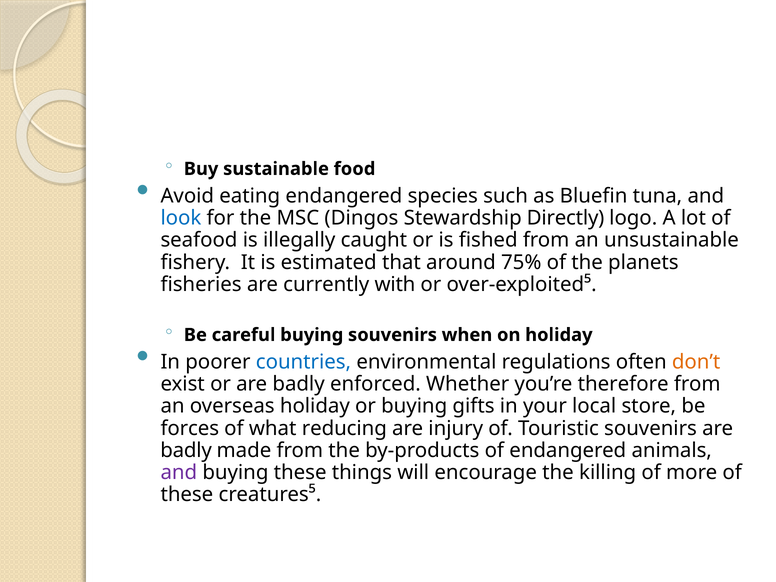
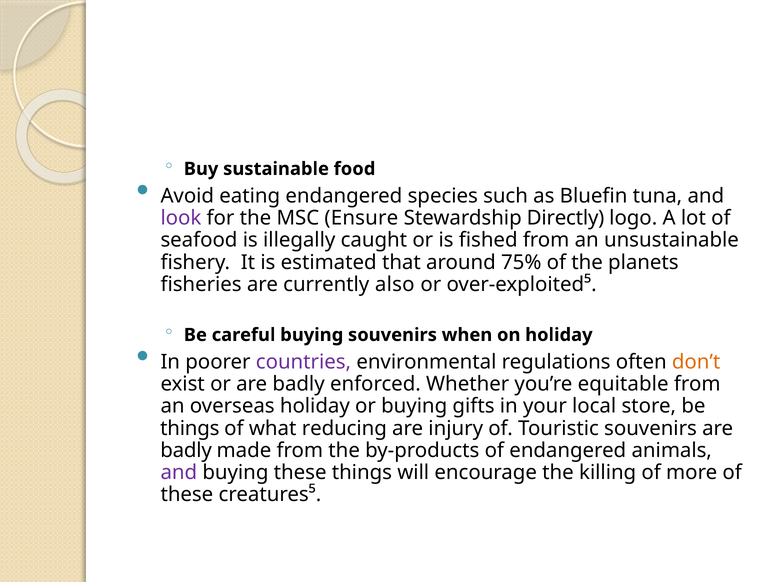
look colour: blue -> purple
Dingos: Dingos -> Ensure
with: with -> also
countries colour: blue -> purple
therefore: therefore -> equitable
forces at (190, 428): forces -> things
